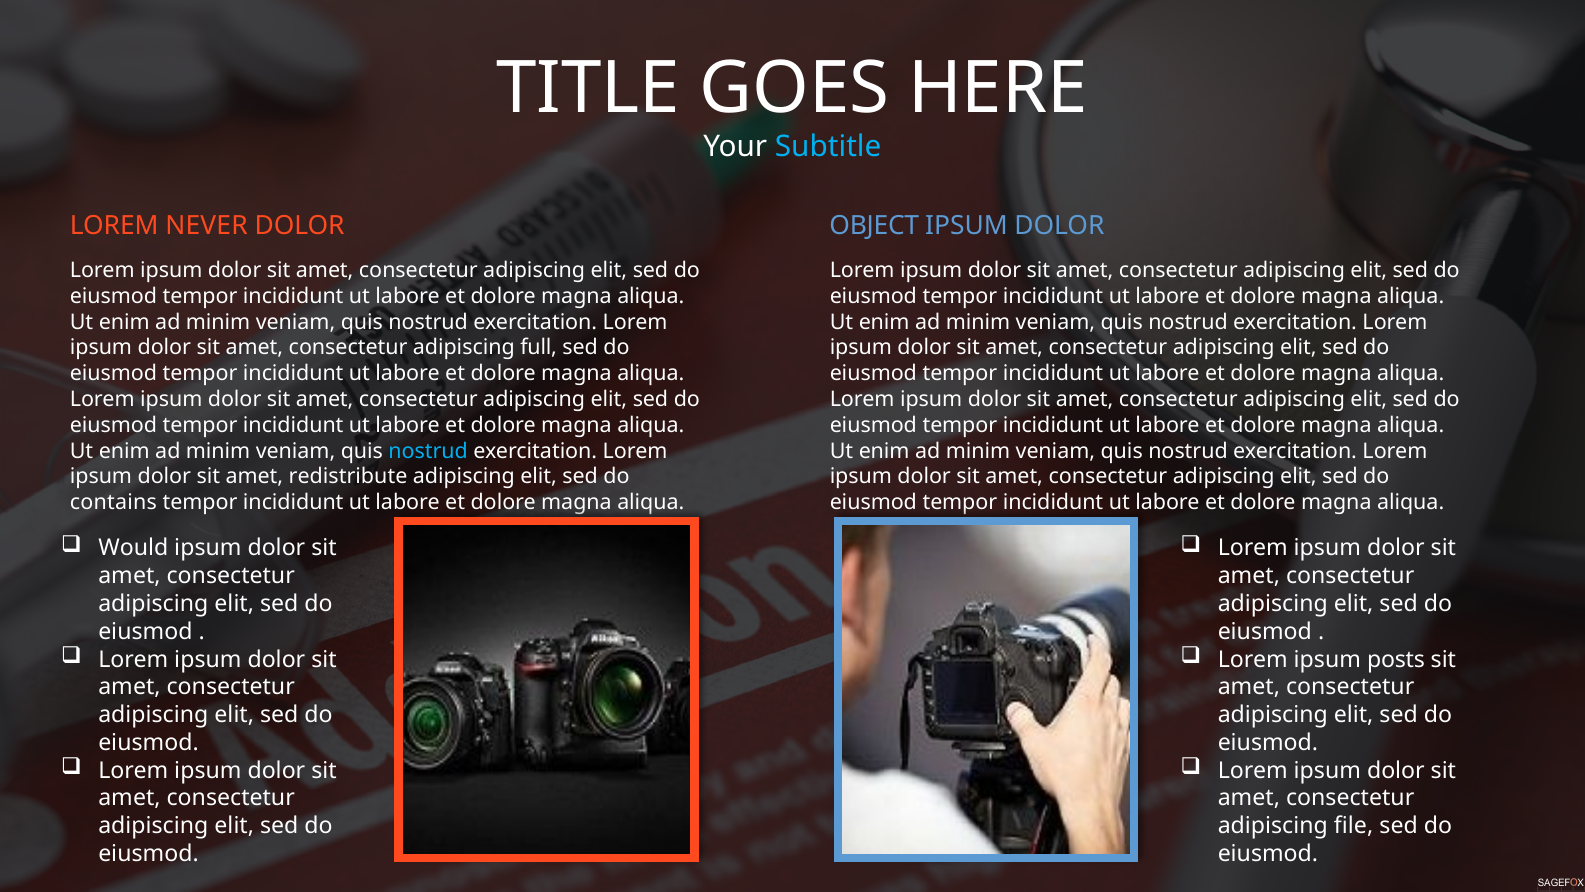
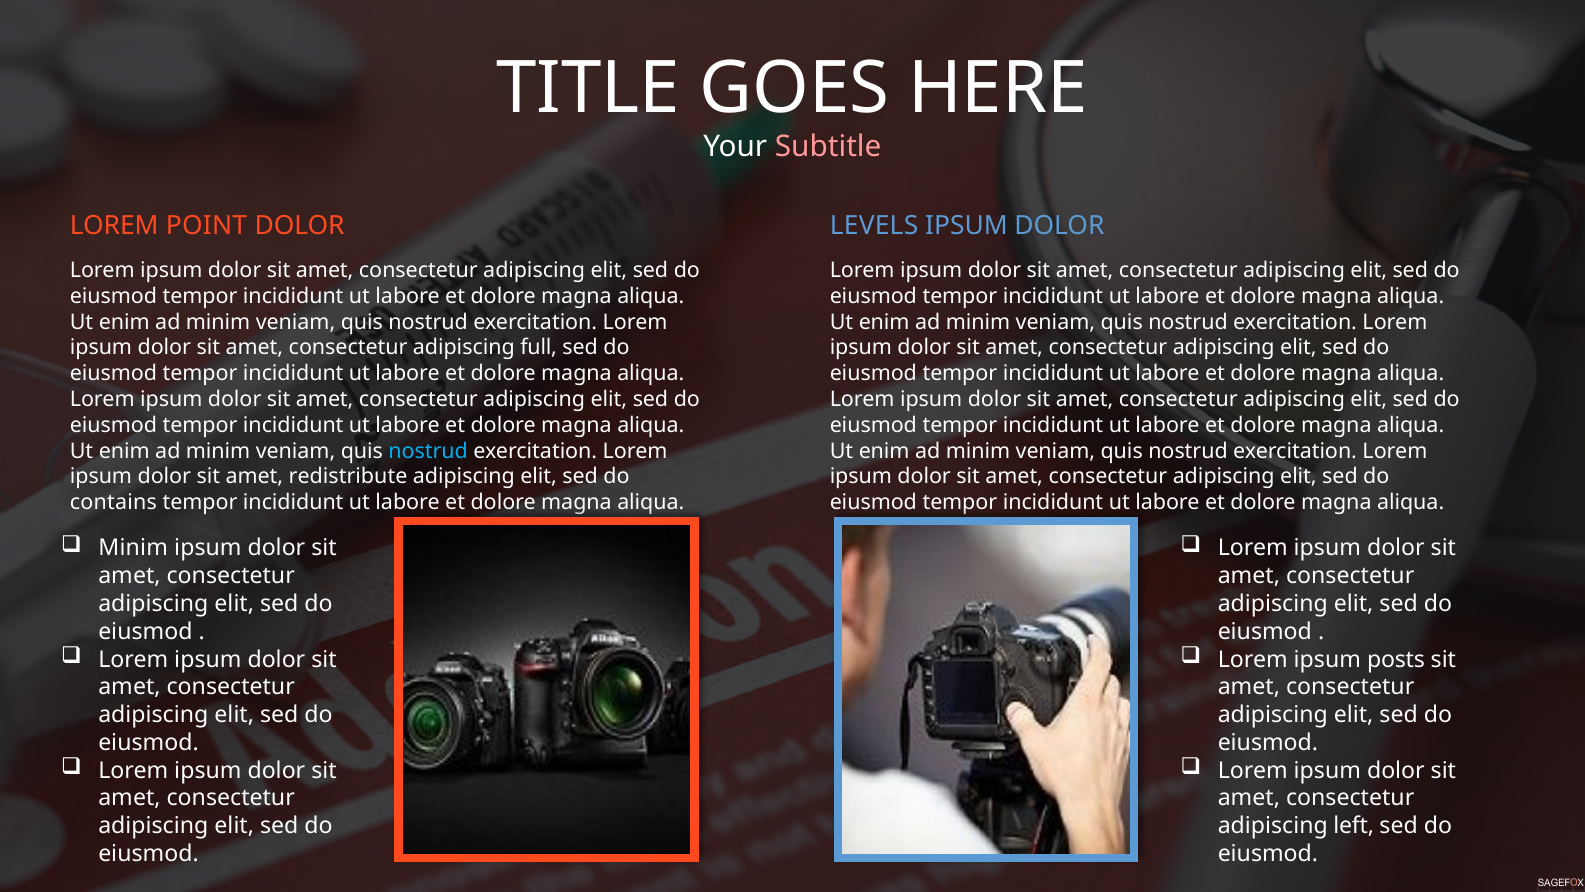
Subtitle colour: light blue -> pink
NEVER: NEVER -> POINT
OBJECT: OBJECT -> LEVELS
Would at (133, 548): Would -> Minim
file: file -> left
